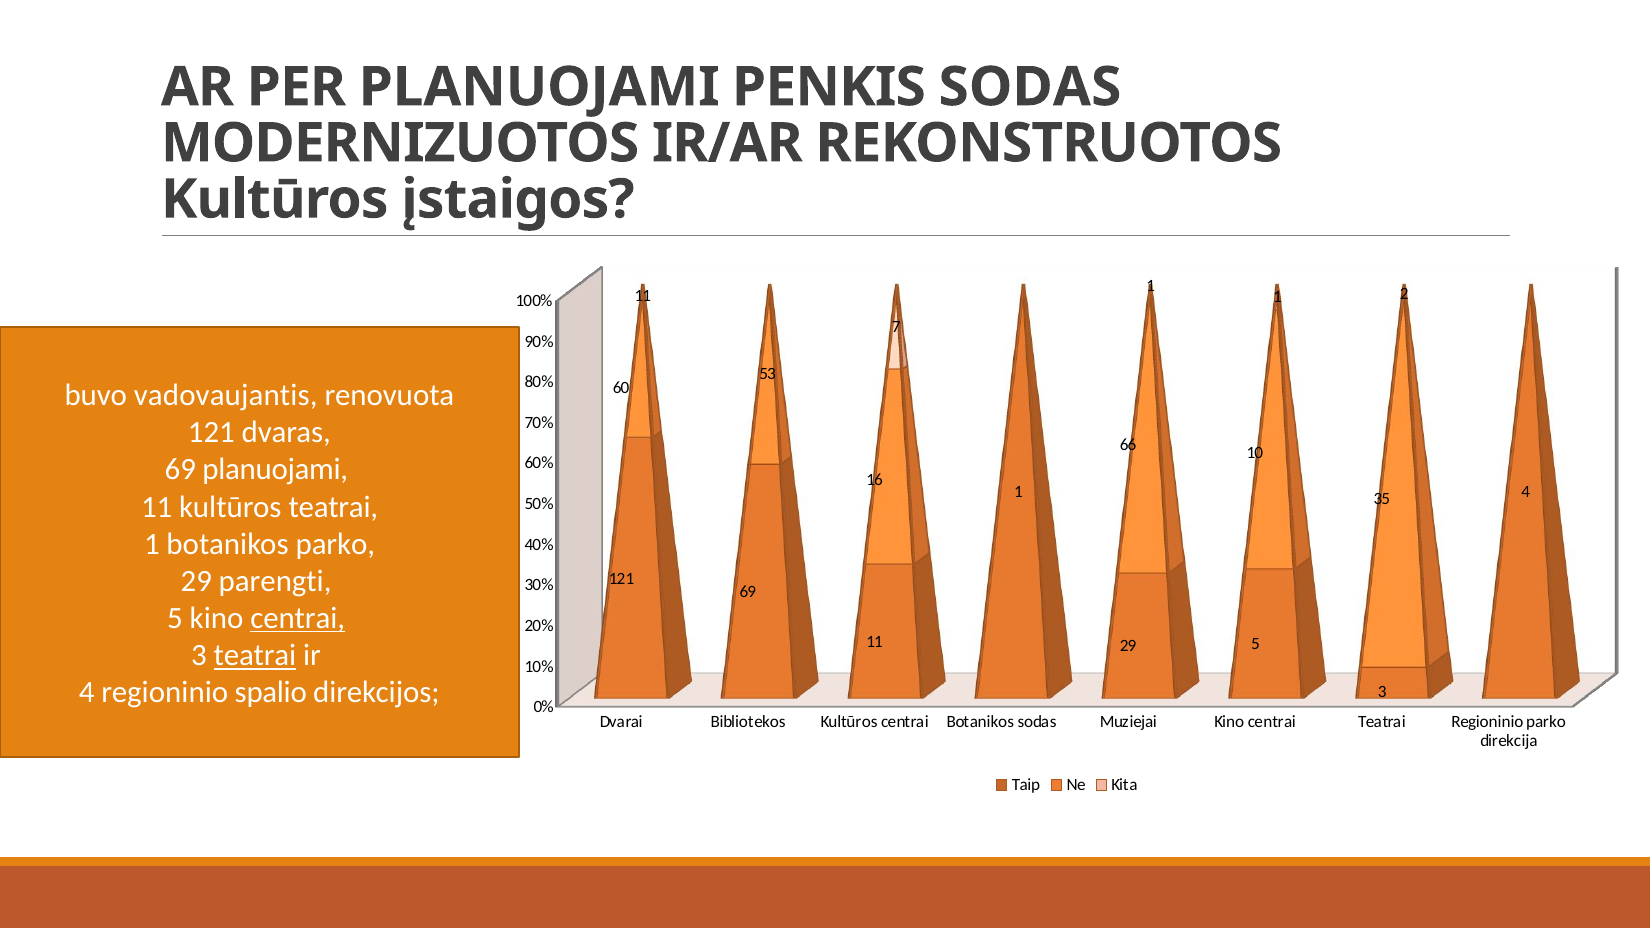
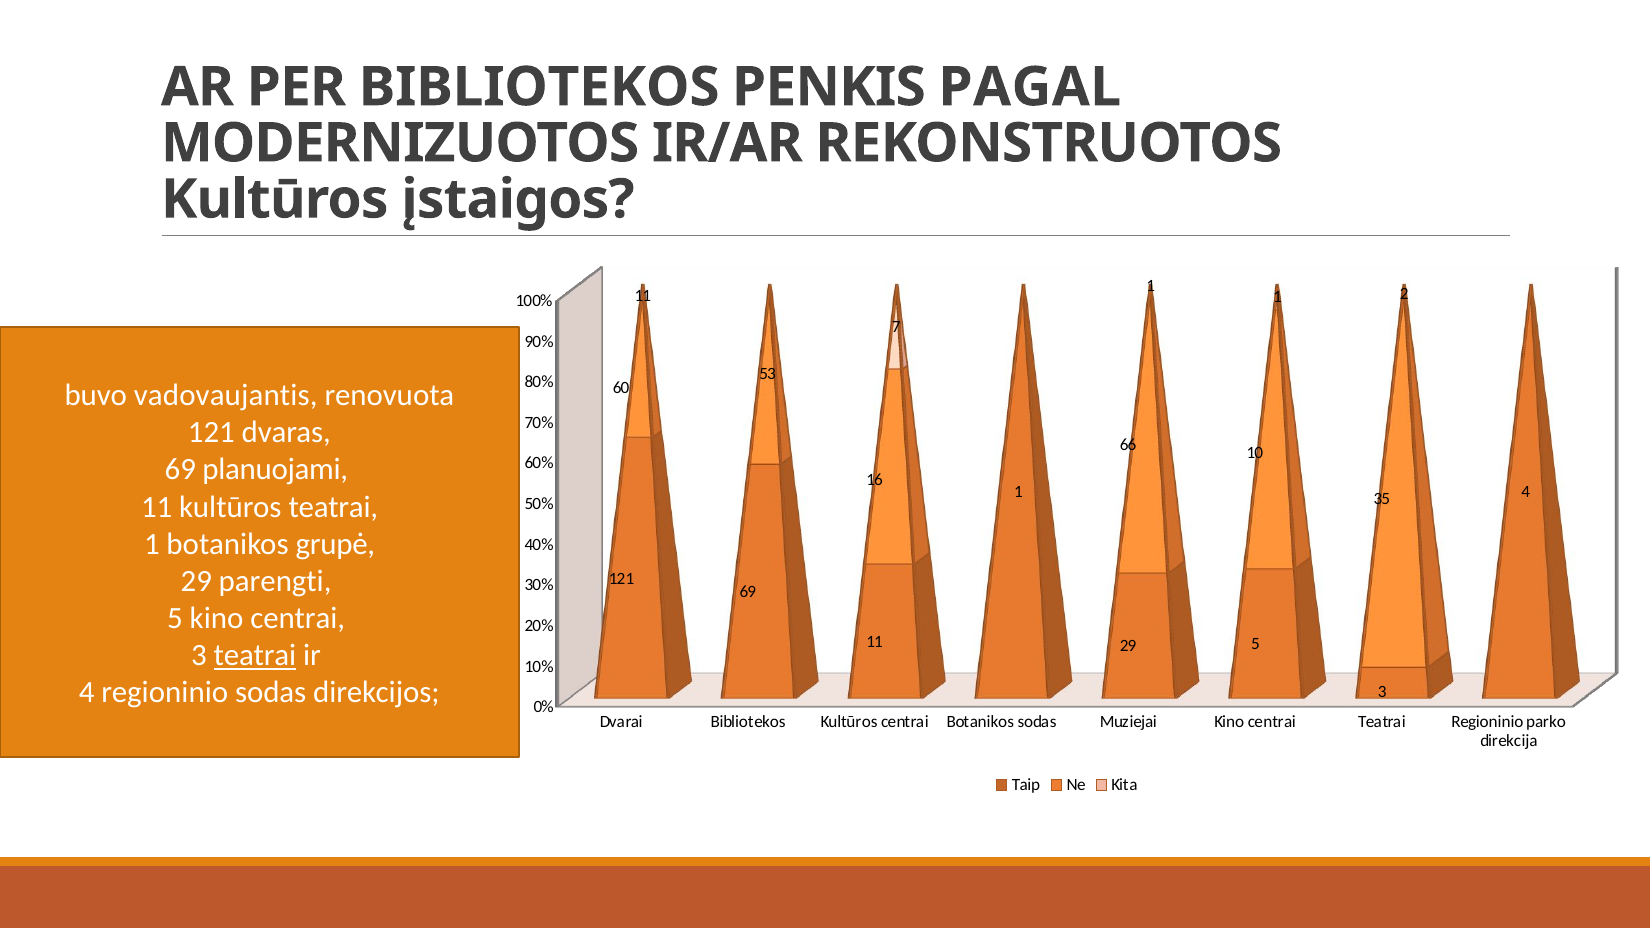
PER PLANUOJAMI: PLANUOJAMI -> BIBLIOTEKOS
PENKIS SODAS: SODAS -> PAGAL
botanikos parko: parko -> grupė
centrai at (298, 618) underline: present -> none
regioninio spalio: spalio -> sodas
